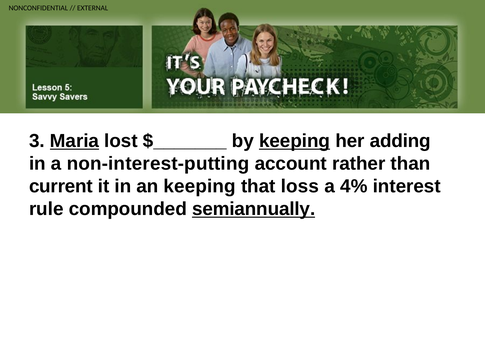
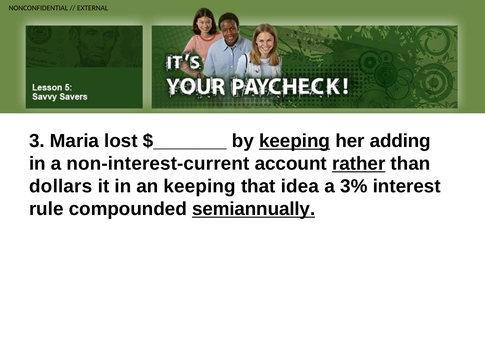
Maria underline: present -> none
non-interest-putting: non-interest-putting -> non-interest-current
rather underline: none -> present
current: current -> dollars
loss: loss -> idea
4%: 4% -> 3%
